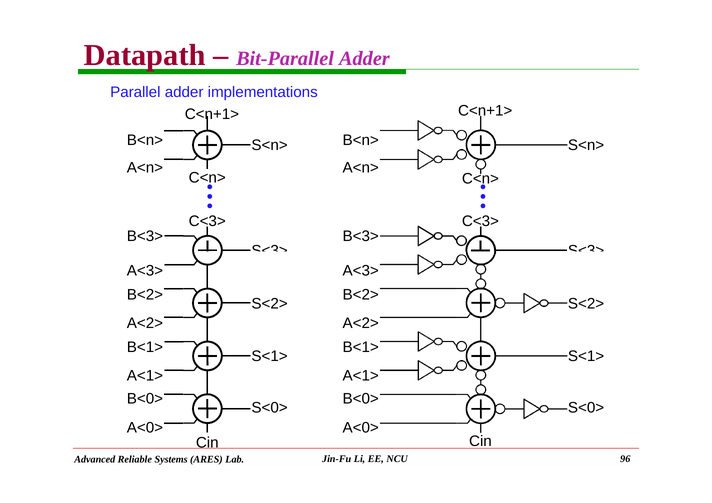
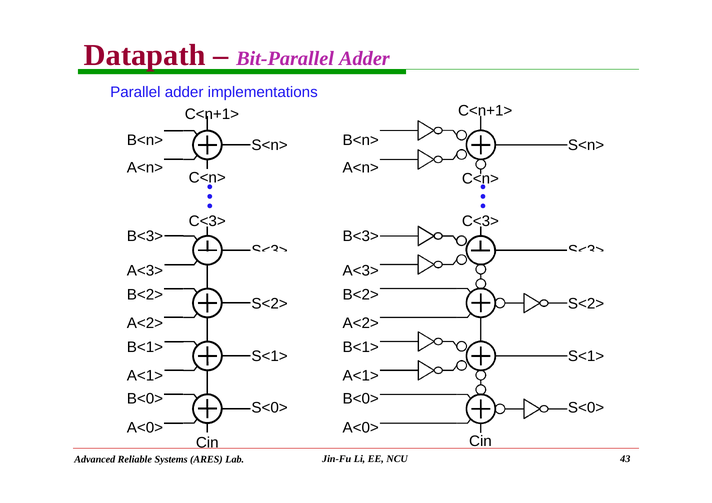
96: 96 -> 43
